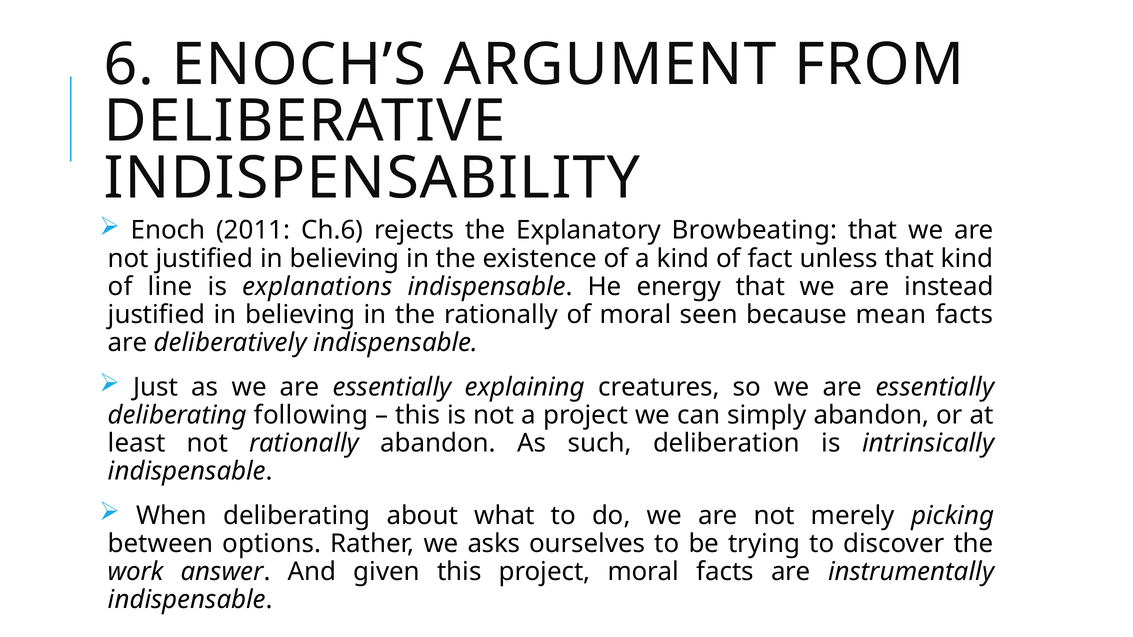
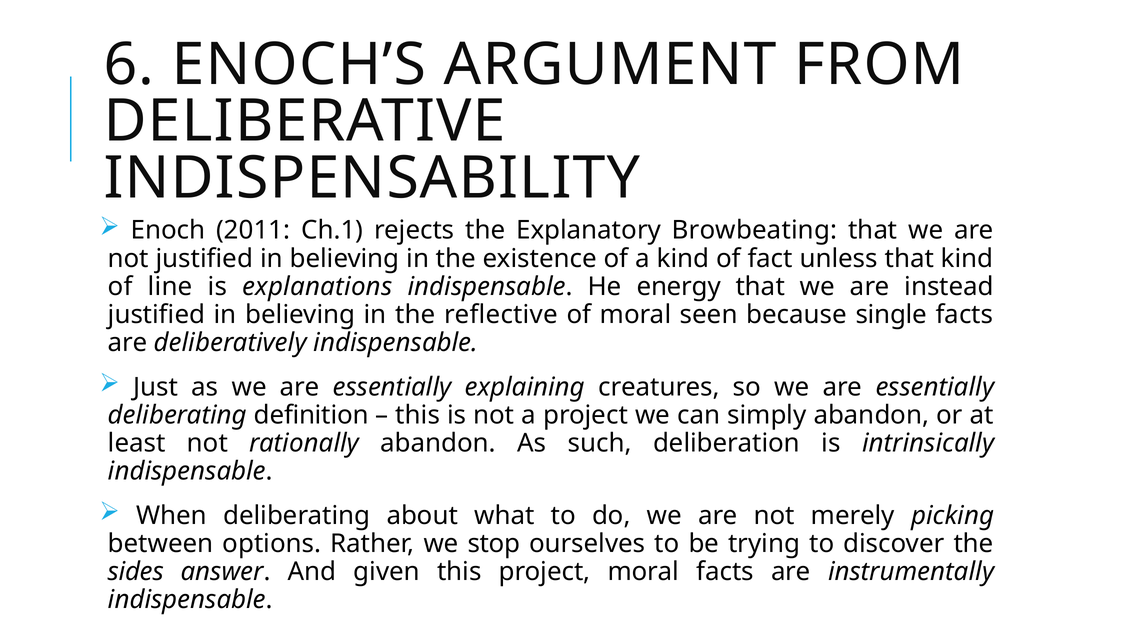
Ch.6: Ch.6 -> Ch.1
the rationally: rationally -> reflective
mean: mean -> single
following: following -> definition
asks: asks -> stop
work: work -> sides
